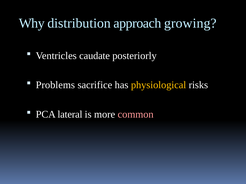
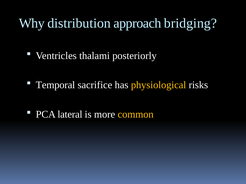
growing: growing -> bridging
caudate: caudate -> thalami
Problems: Problems -> Temporal
common colour: pink -> yellow
